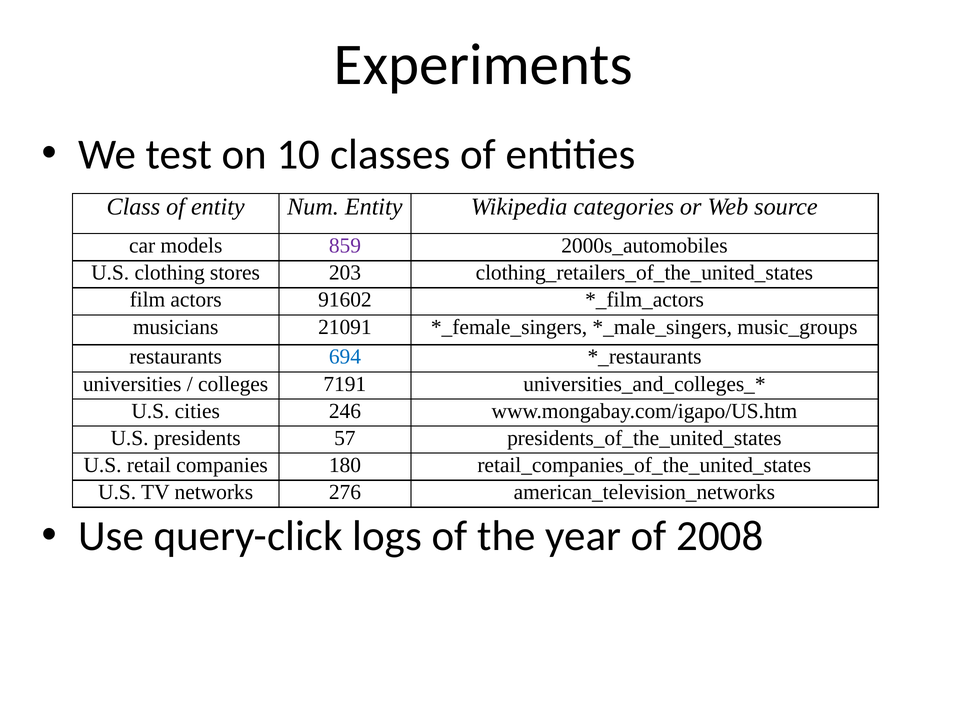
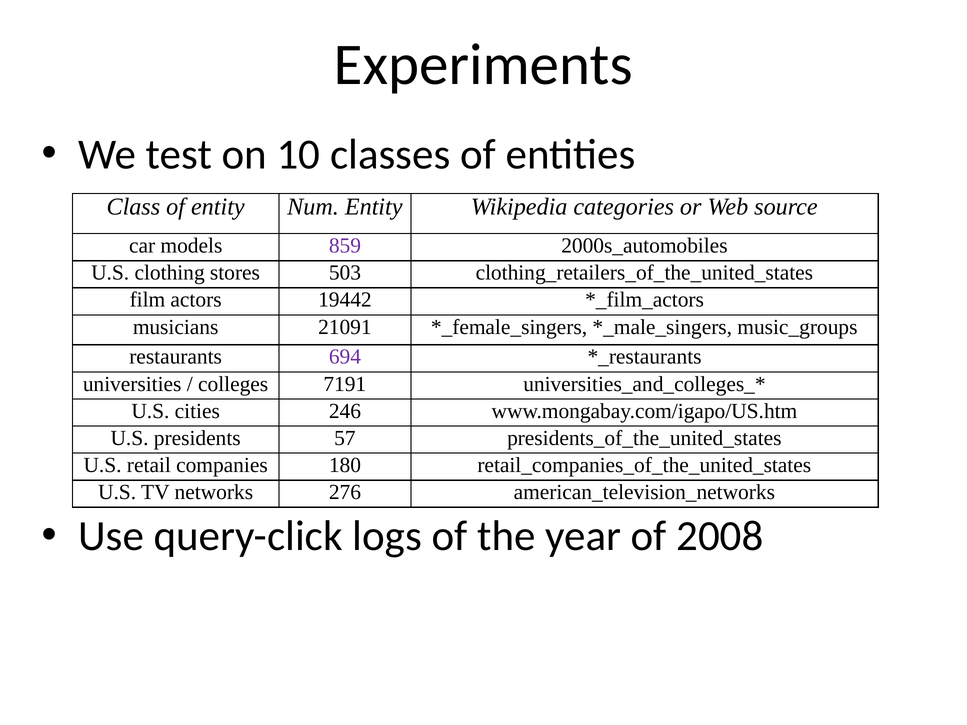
203: 203 -> 503
91602: 91602 -> 19442
694 colour: blue -> purple
